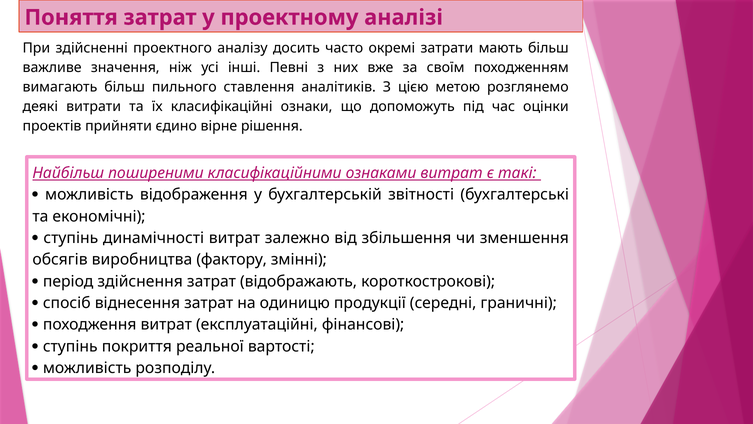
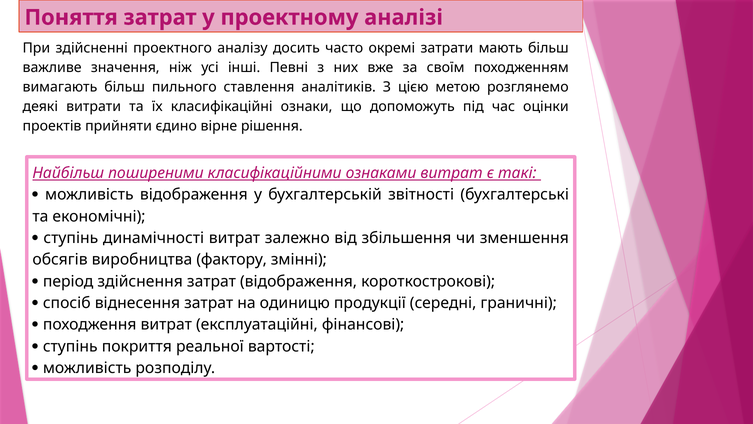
затрат відображають: відображають -> відображення
